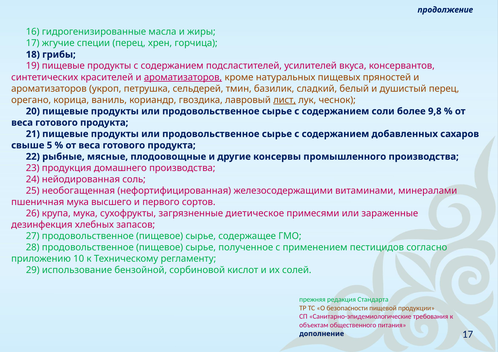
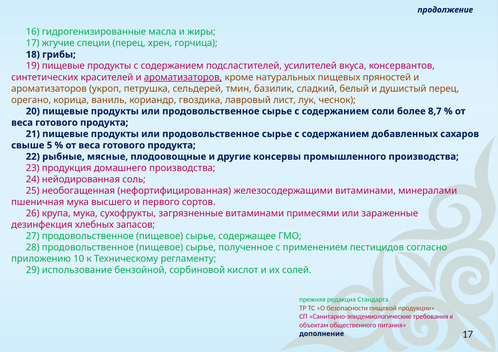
лист underline: present -> none
9,8: 9,8 -> 8,7
загрязненные диетическое: диетическое -> витаминами
